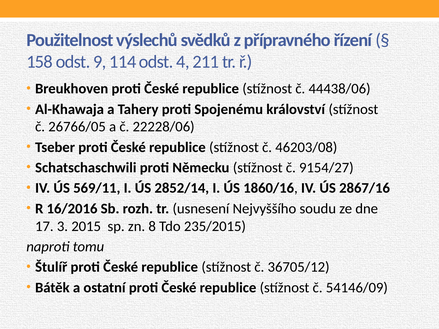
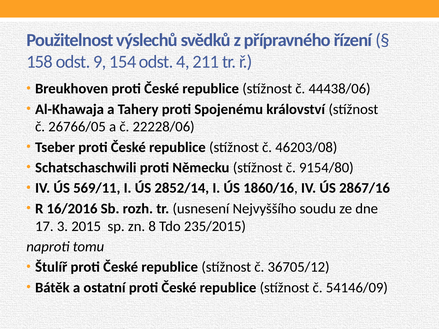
114: 114 -> 154
9154/27: 9154/27 -> 9154/80
